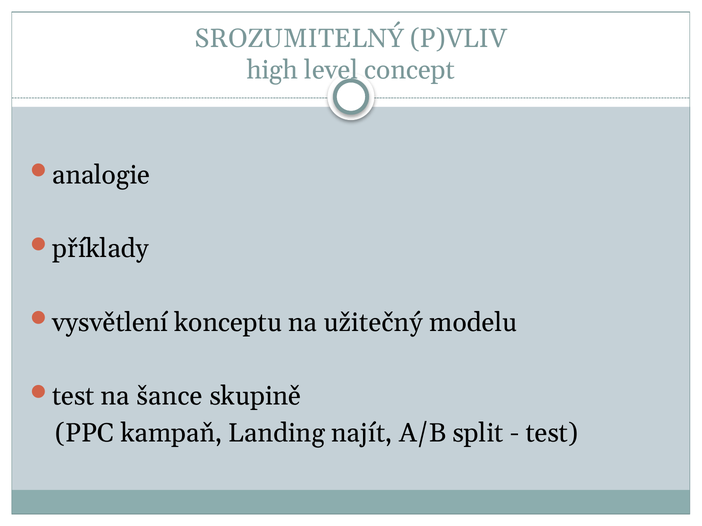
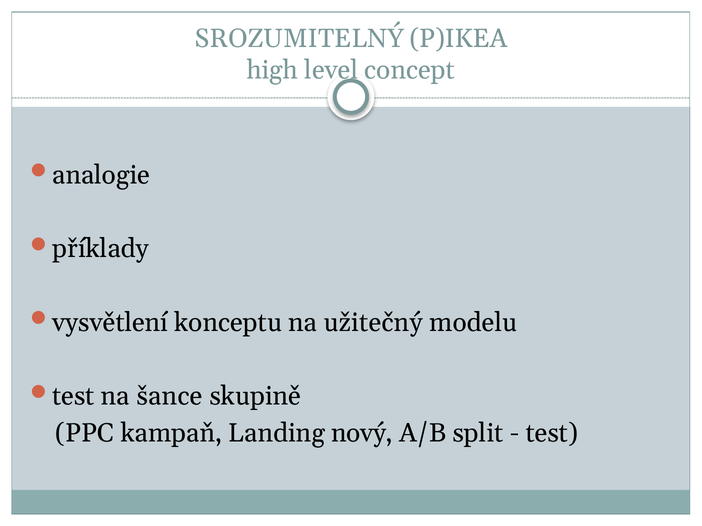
P)VLIV: P)VLIV -> P)IKEA
najít: najít -> nový
